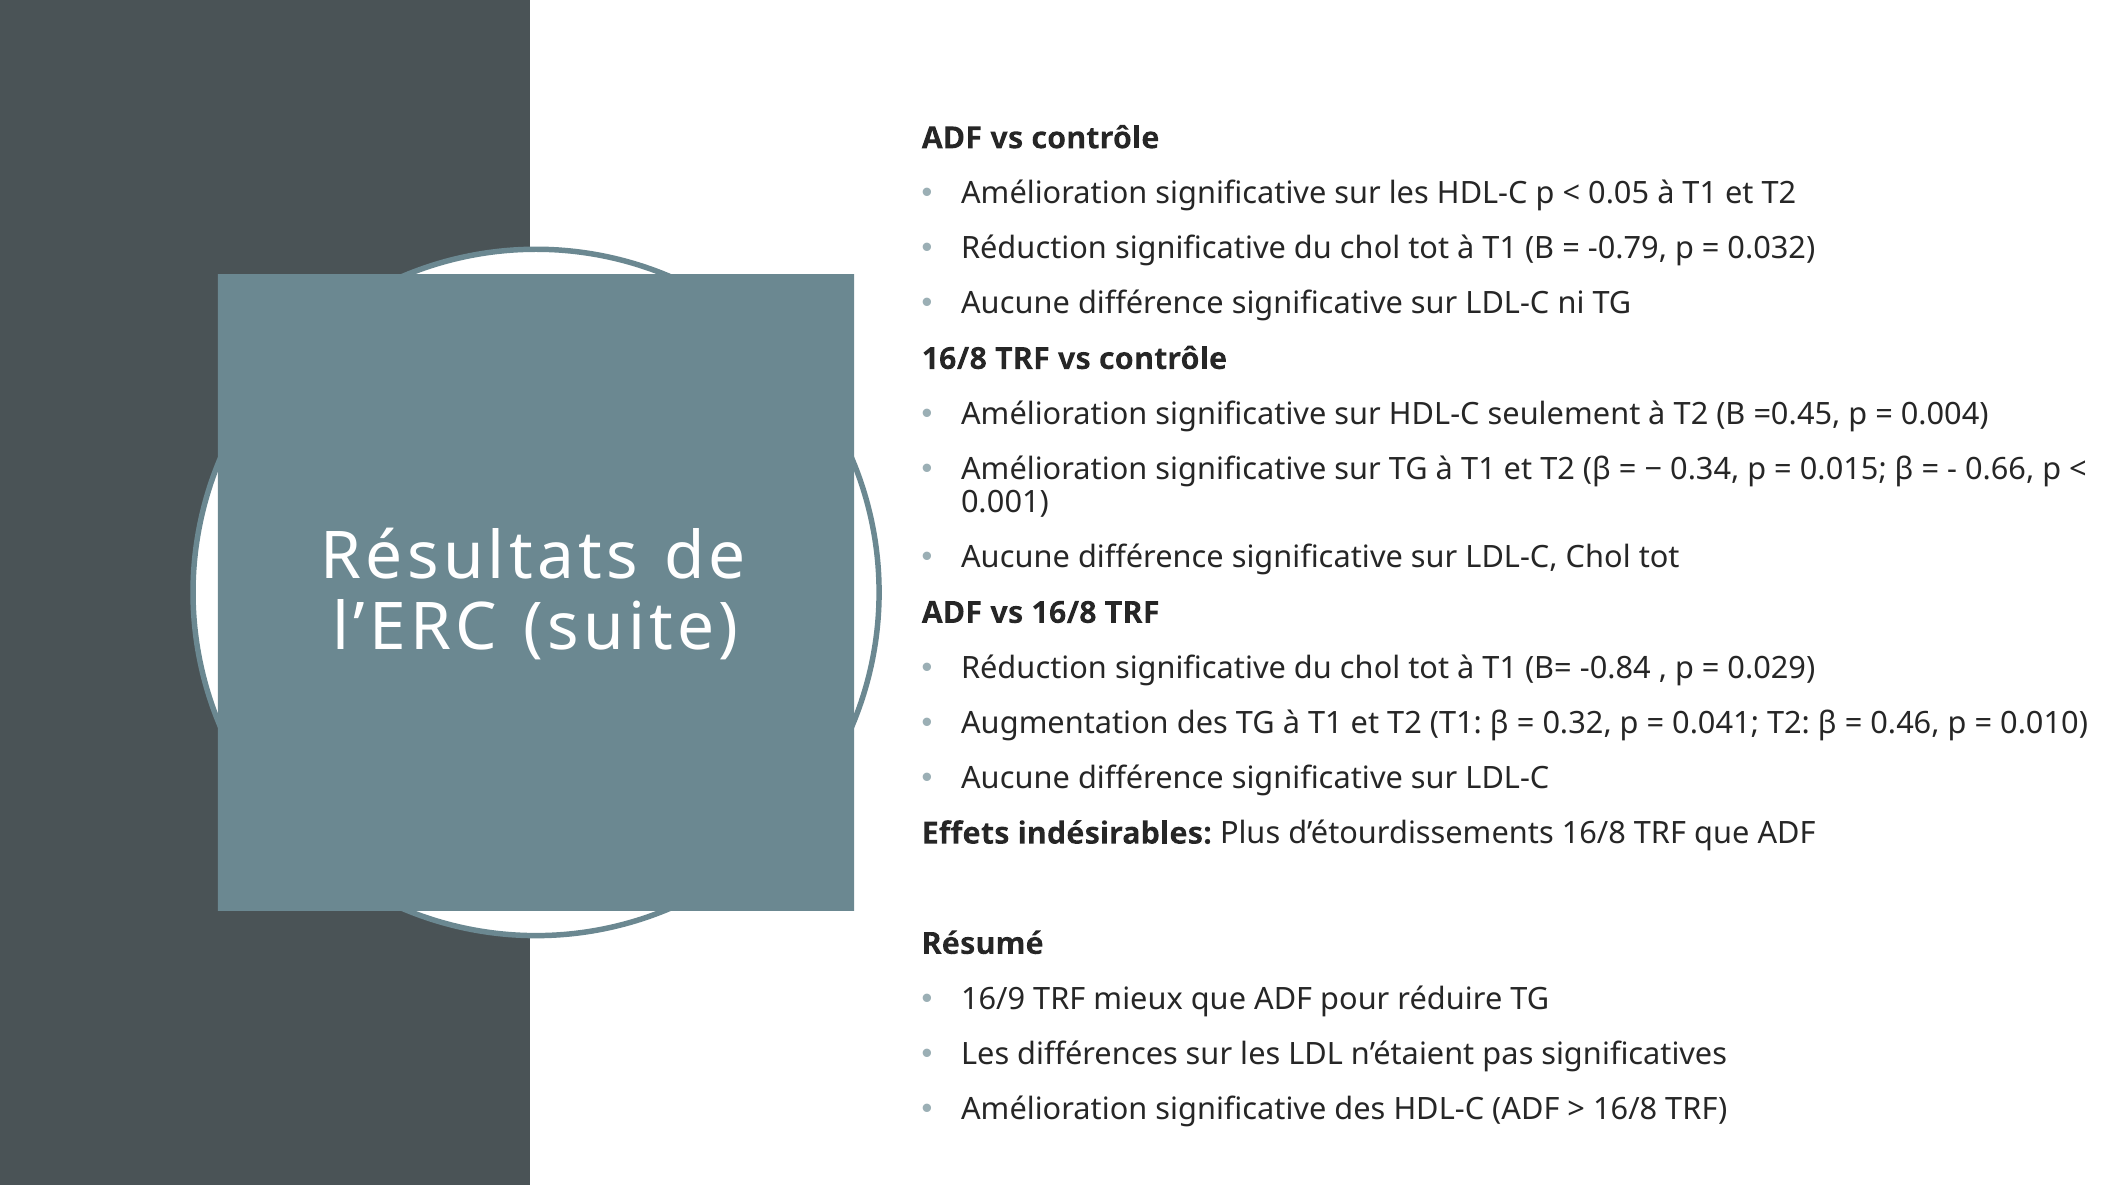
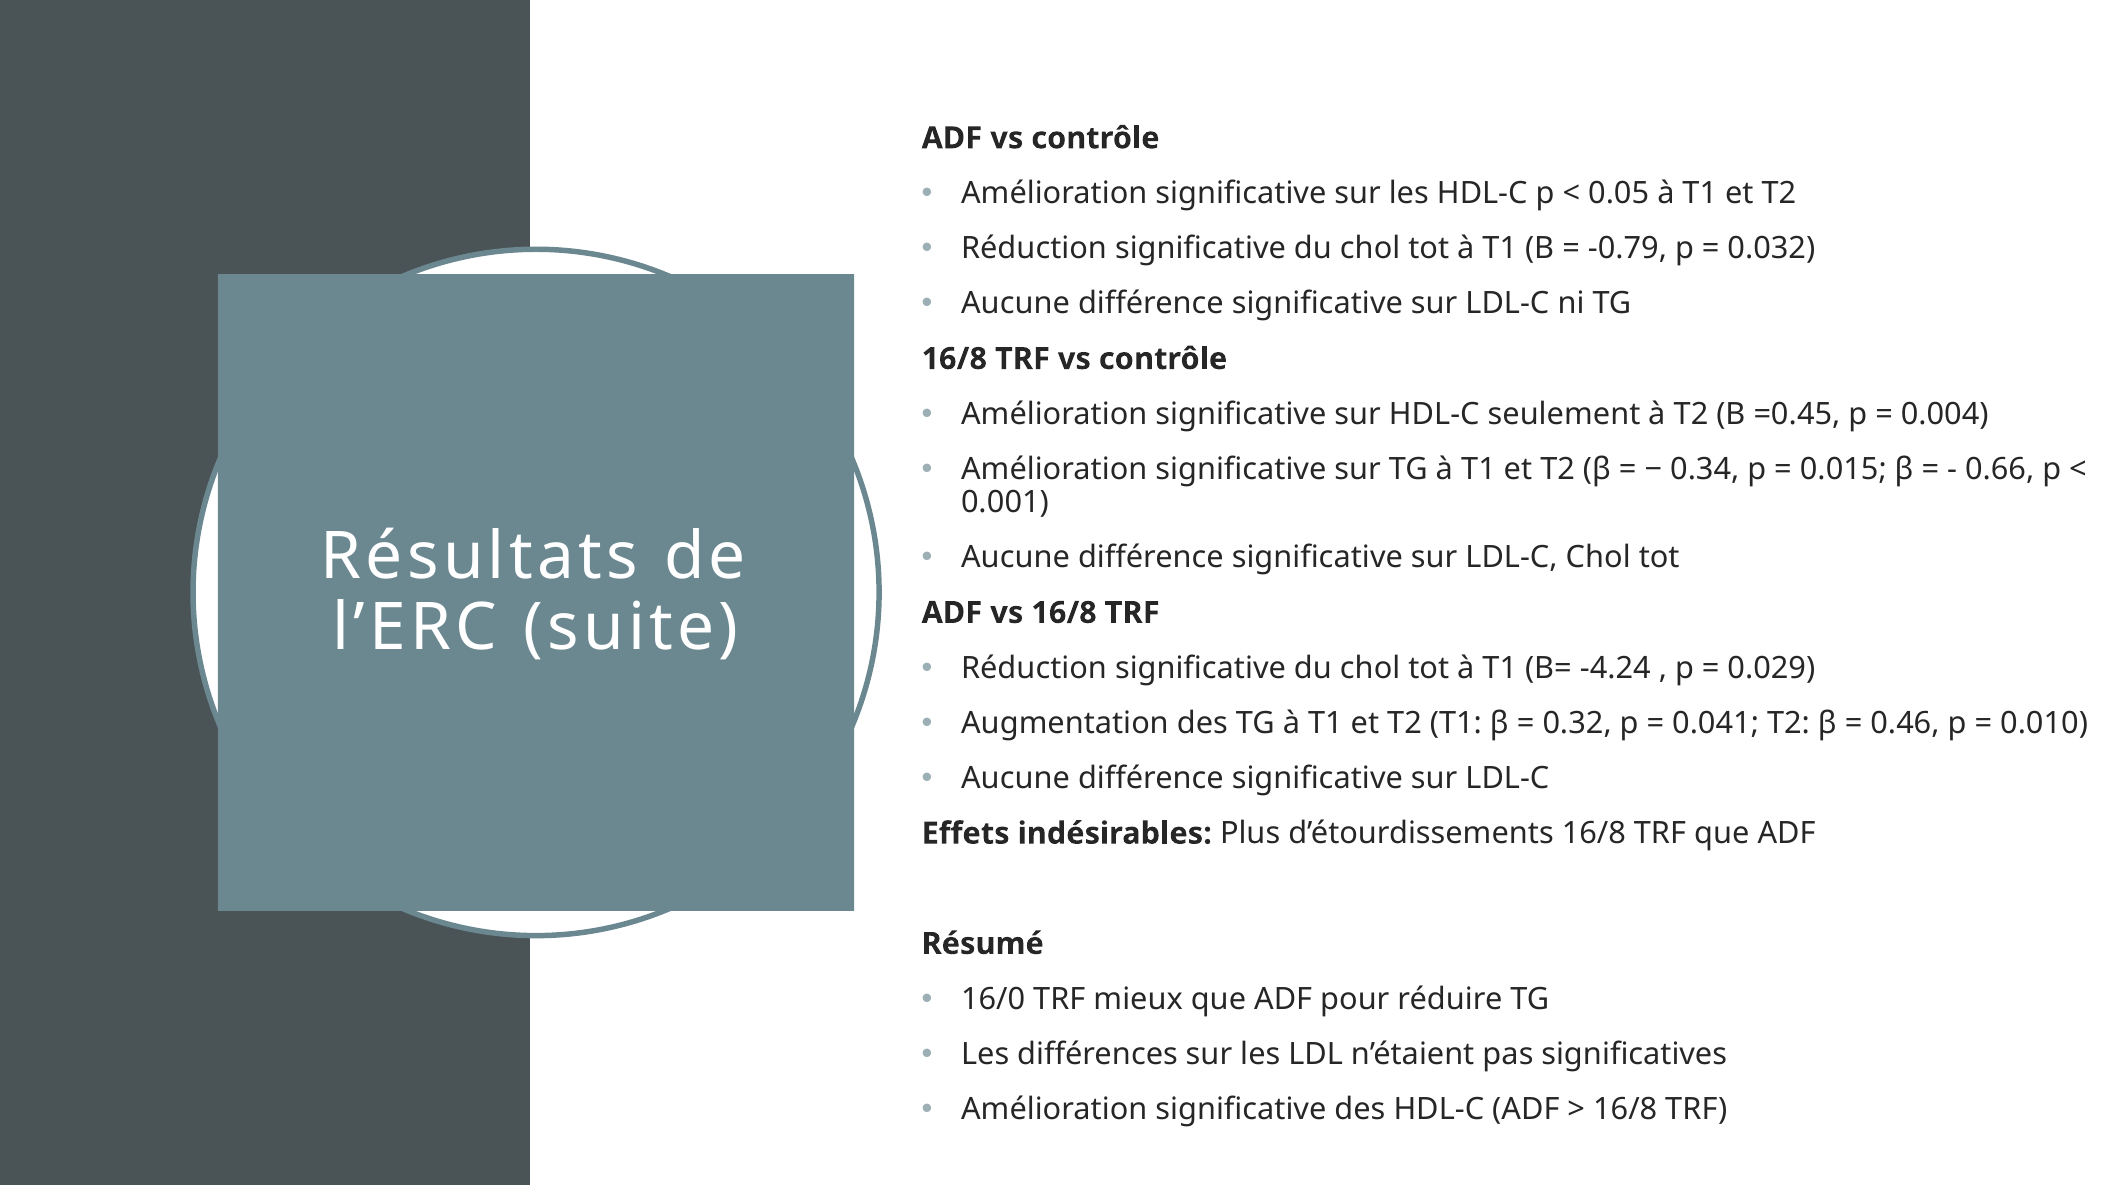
-0.84: -0.84 -> -4.24
16/9: 16/9 -> 16/0
